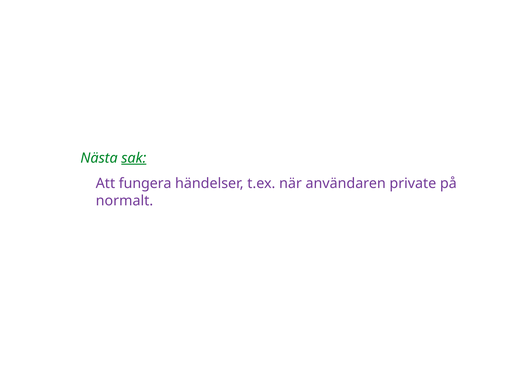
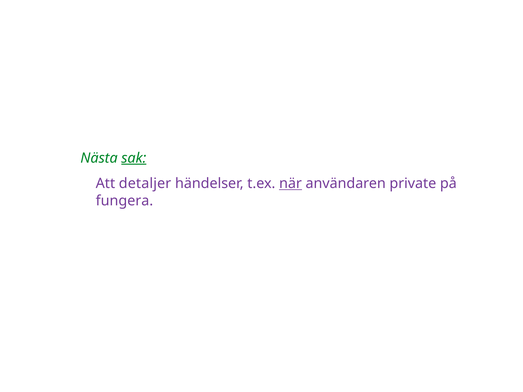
fungera: fungera -> detaljer
när underline: none -> present
normalt: normalt -> fungera
